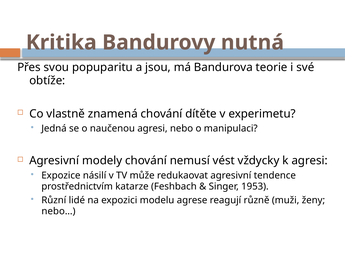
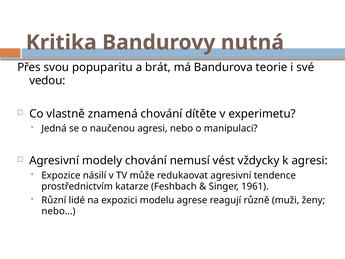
jsou: jsou -> brát
obtíže: obtíže -> vedou
1953: 1953 -> 1961
